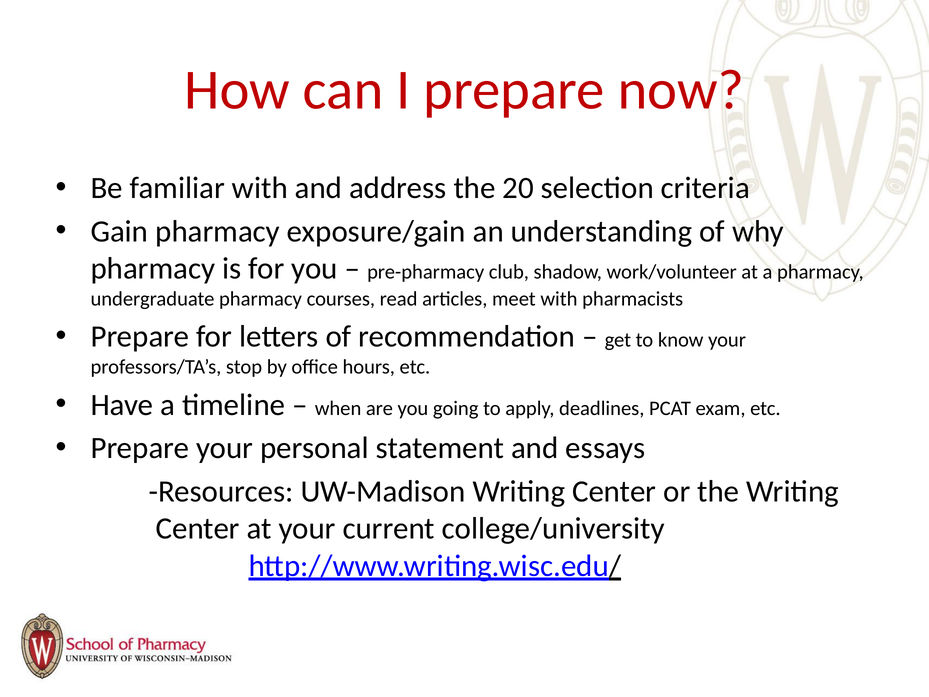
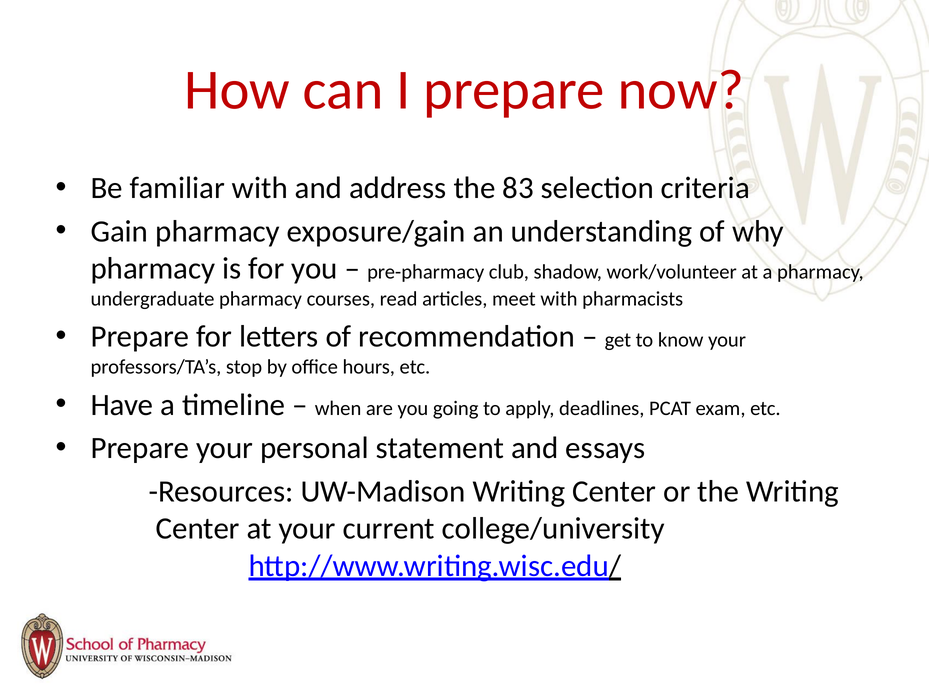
20: 20 -> 83
